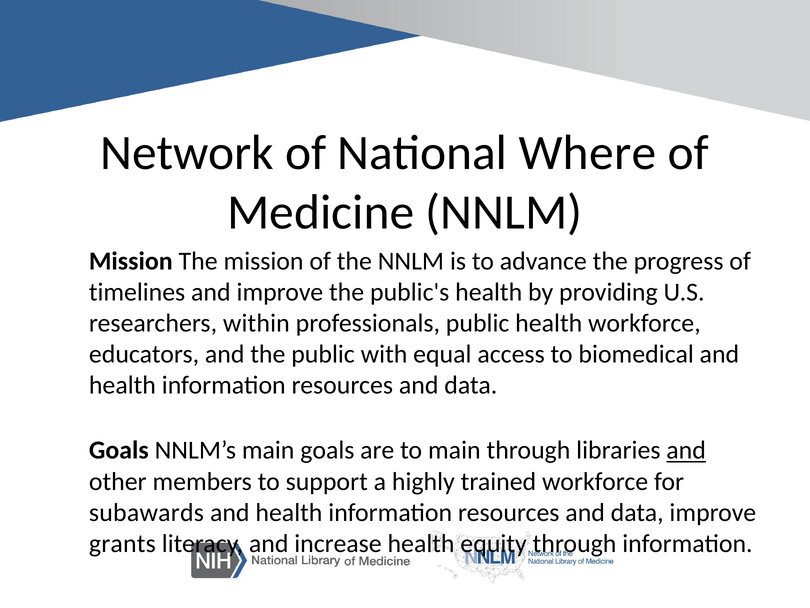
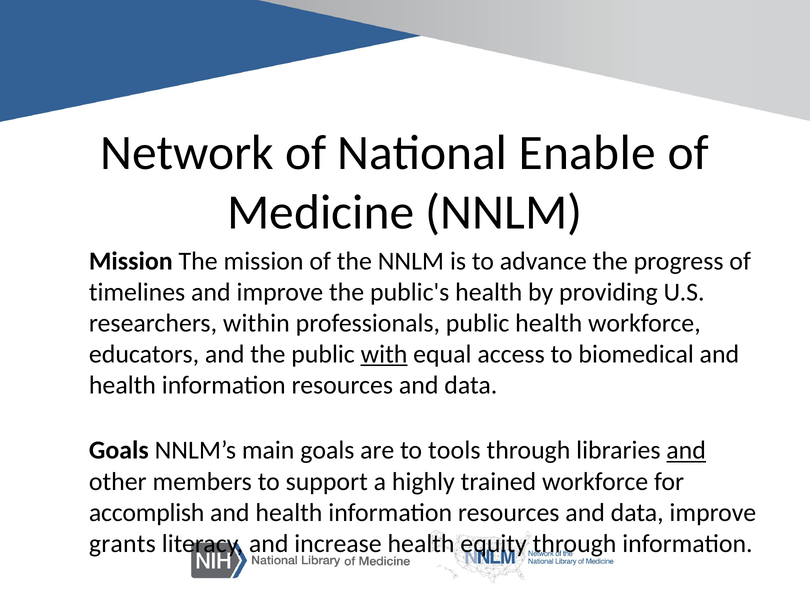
Where: Where -> Enable
with underline: none -> present
to main: main -> tools
subawards: subawards -> accomplish
